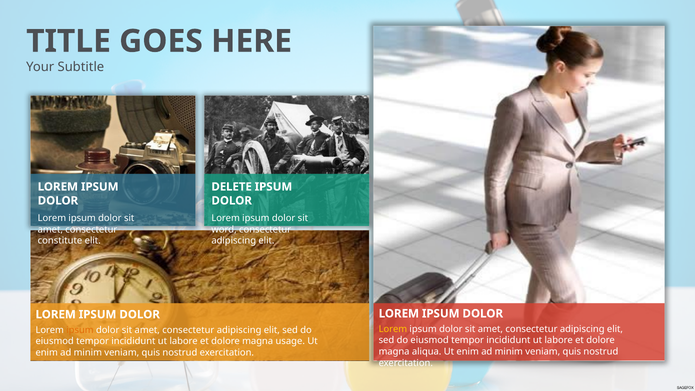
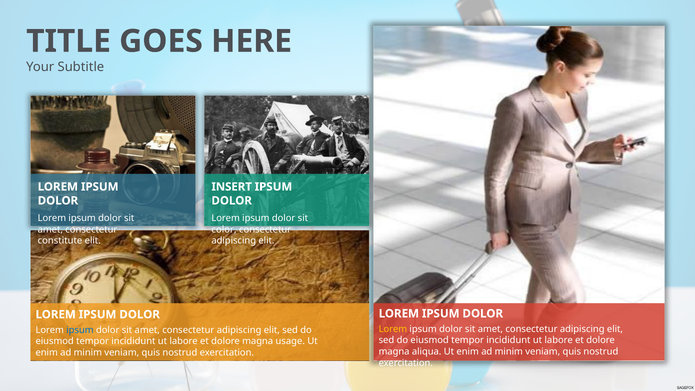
DELETE: DELETE -> INSERT
word: word -> color
ipsum at (80, 330) colour: orange -> blue
